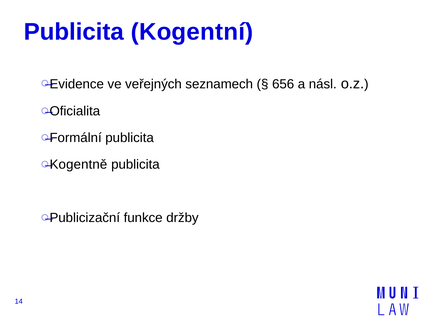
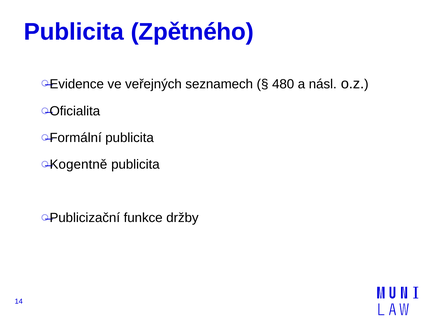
Kogentní: Kogentní -> Zpětného
656: 656 -> 480
